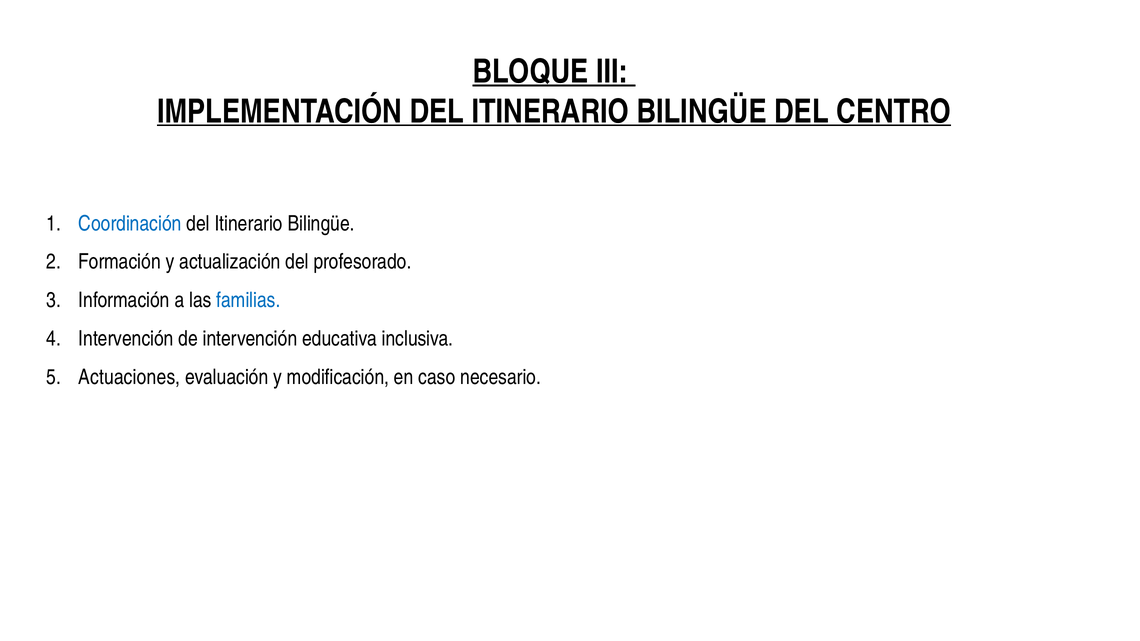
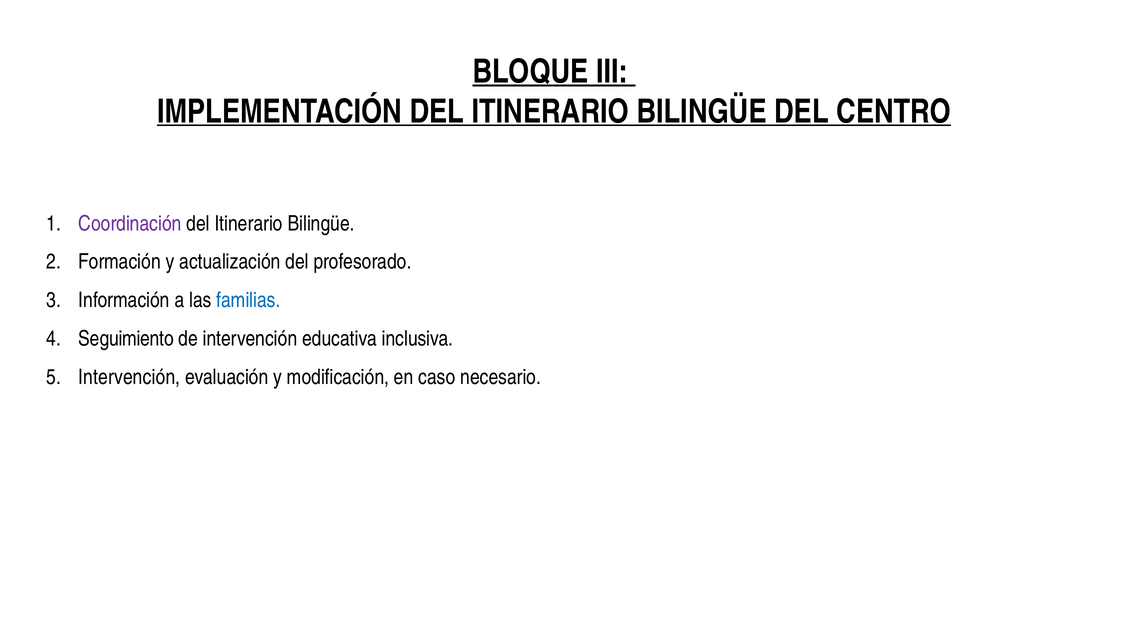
Coordinación colour: blue -> purple
Intervención at (126, 339): Intervención -> Seguimiento
Actuaciones at (129, 377): Actuaciones -> Intervención
